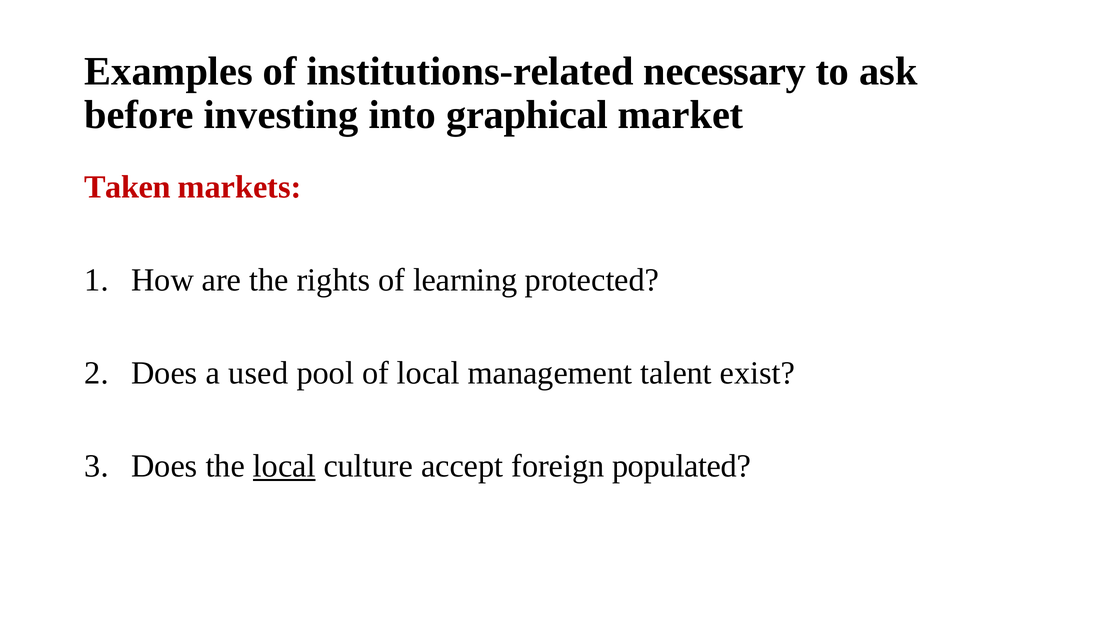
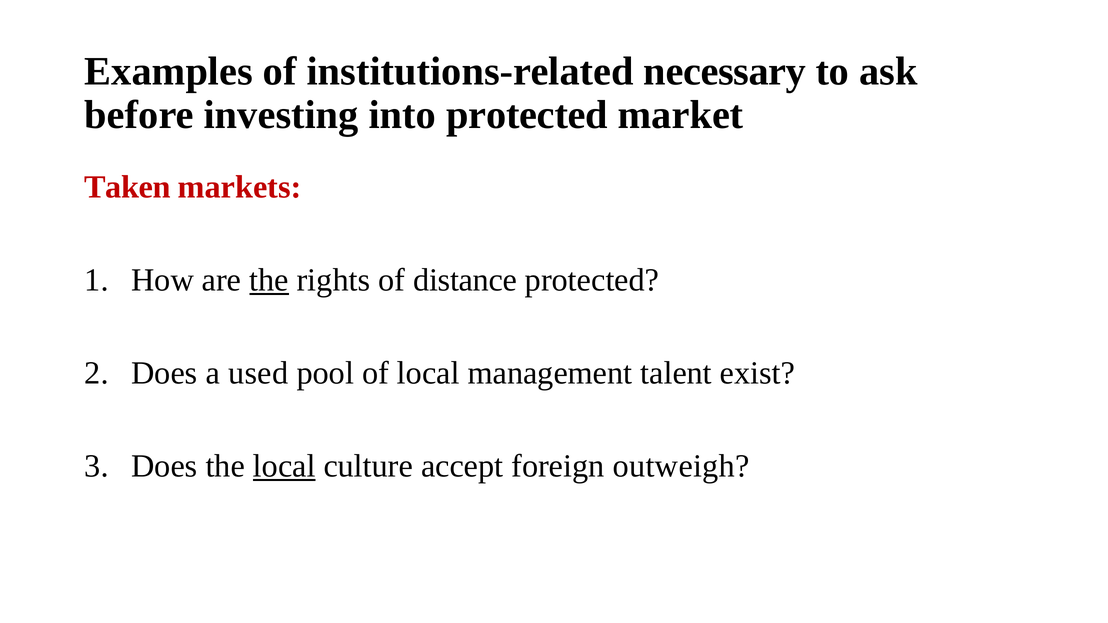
into graphical: graphical -> protected
the at (269, 280) underline: none -> present
learning: learning -> distance
populated: populated -> outweigh
